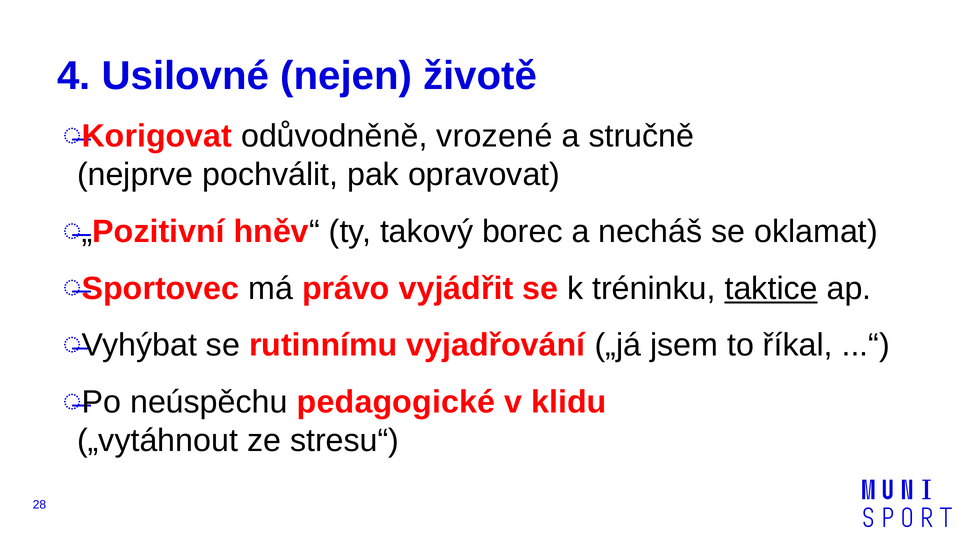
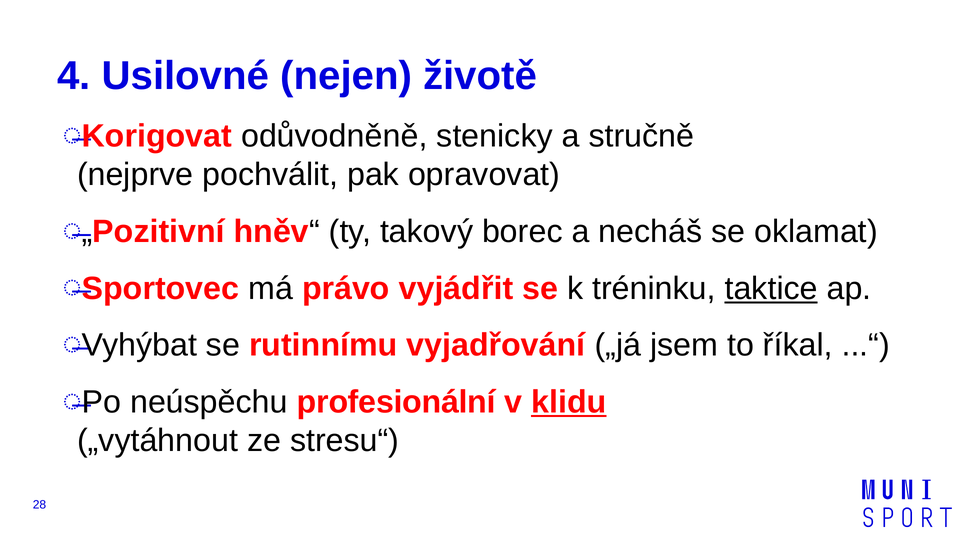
vrozené: vrozené -> stenicky
pedagogické: pedagogické -> profesionální
klidu underline: none -> present
